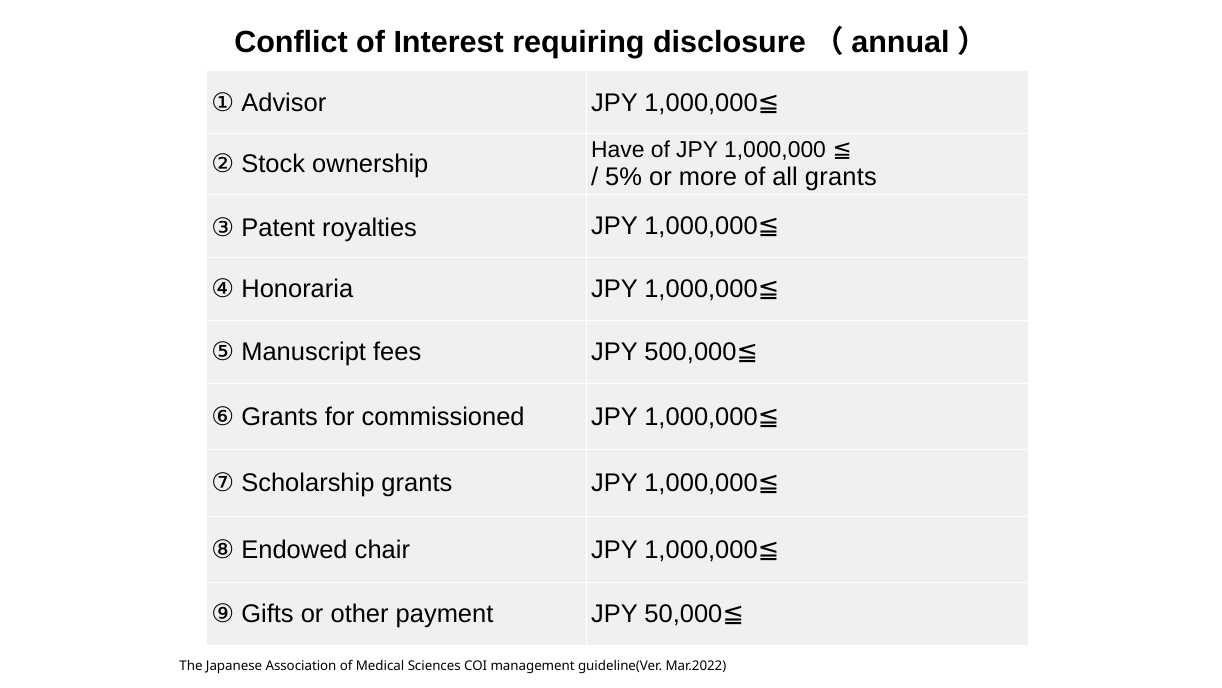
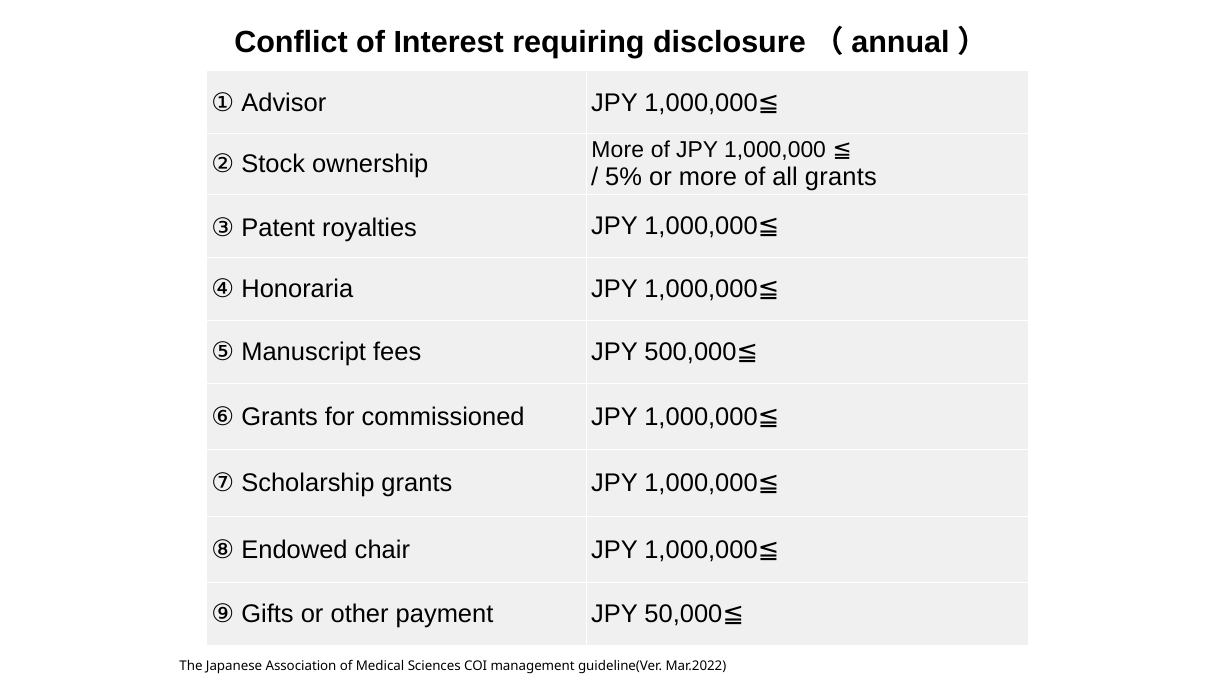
Have at (618, 150): Have -> More
